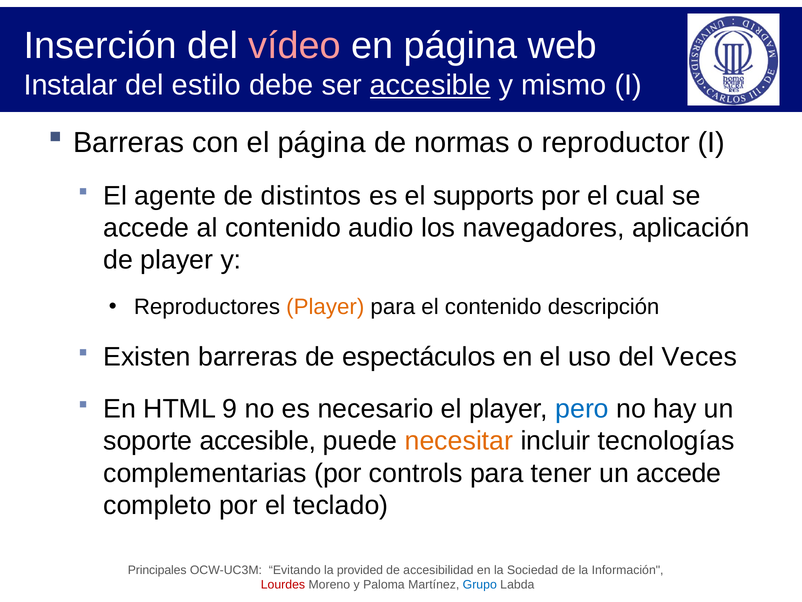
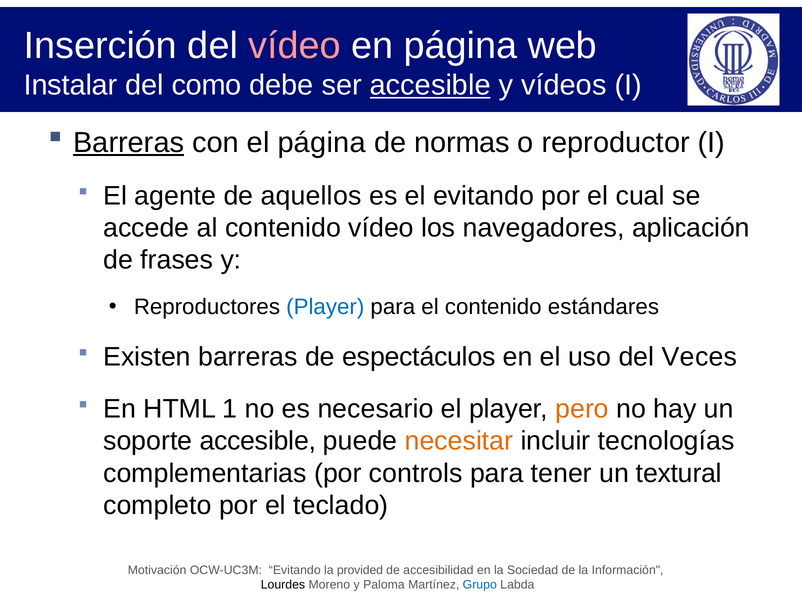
estilo: estilo -> como
mismo: mismo -> vídeos
Barreras at (129, 142) underline: none -> present
distintos: distintos -> aquellos
el supports: supports -> evitando
contenido audio: audio -> vídeo
de player: player -> frases
Player at (325, 307) colour: orange -> blue
descripción: descripción -> estándares
9: 9 -> 1
pero colour: blue -> orange
un accede: accede -> textural
Principales: Principales -> Motivación
Lourdes colour: red -> black
